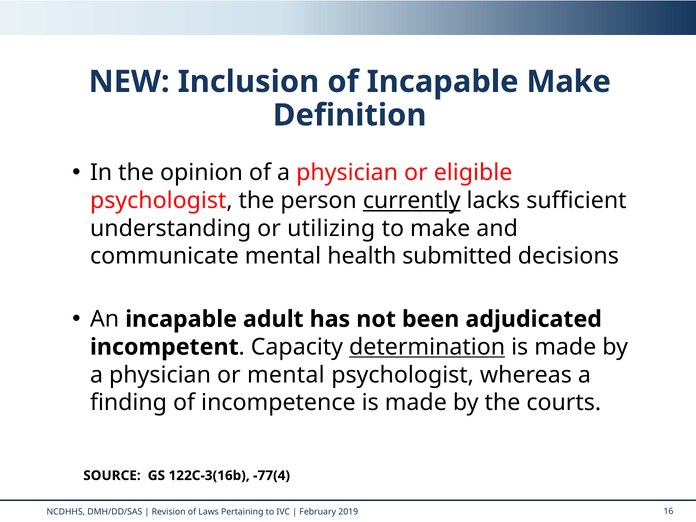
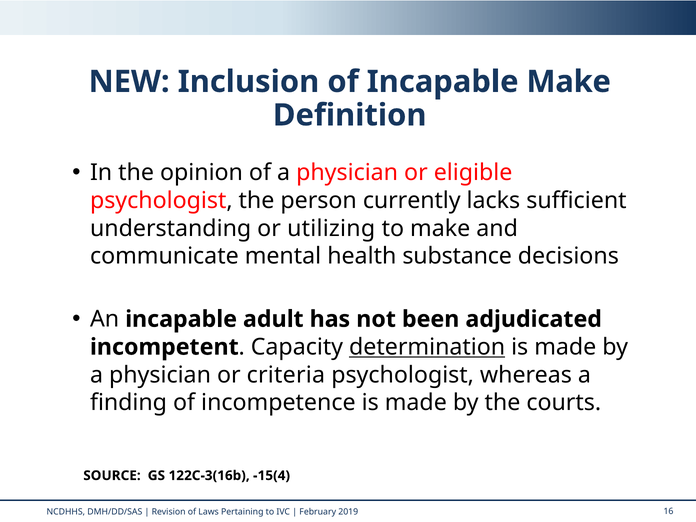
currently underline: present -> none
submitted: submitted -> substance
or mental: mental -> criteria
-77(4: -77(4 -> -15(4
